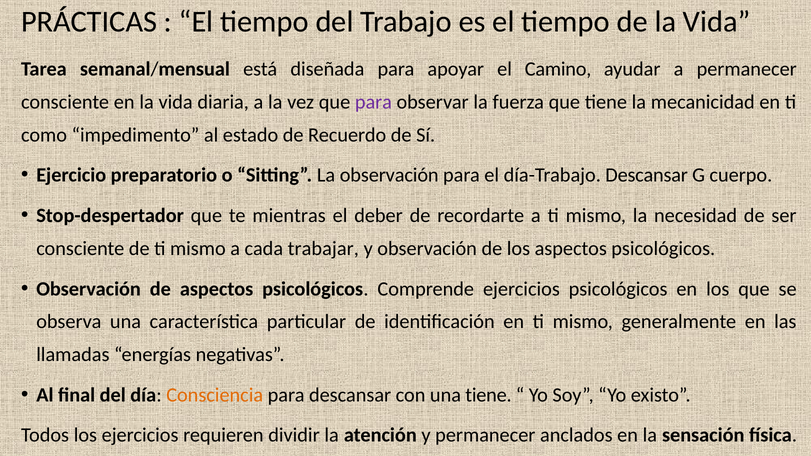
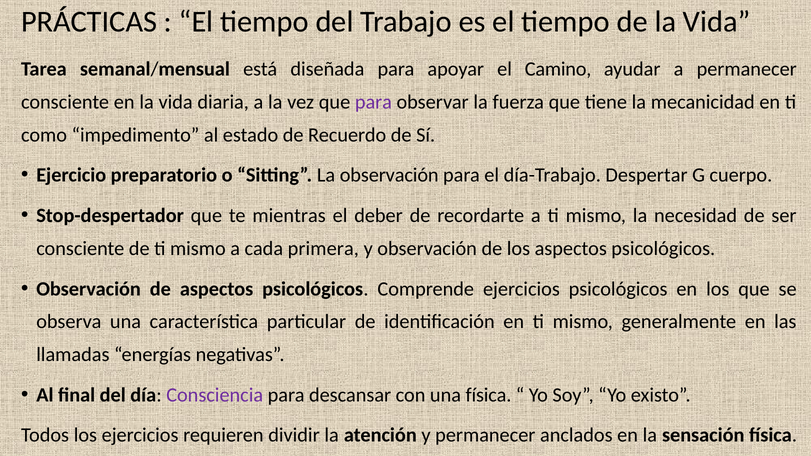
día-Trabajo Descansar: Descansar -> Despertar
trabajar: trabajar -> primera
Consciencia colour: orange -> purple
una tiene: tiene -> física
